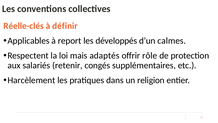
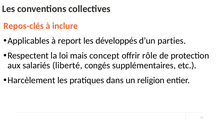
Réelle-clés: Réelle-clés -> Repos-clés
définir: définir -> inclure
calmes: calmes -> parties
adaptés: adaptés -> concept
retenir: retenir -> liberté
